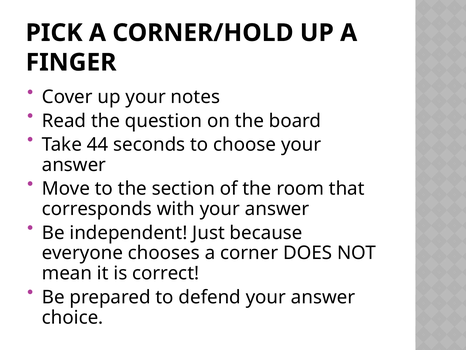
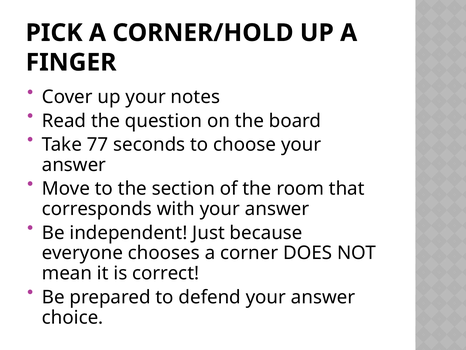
44: 44 -> 77
